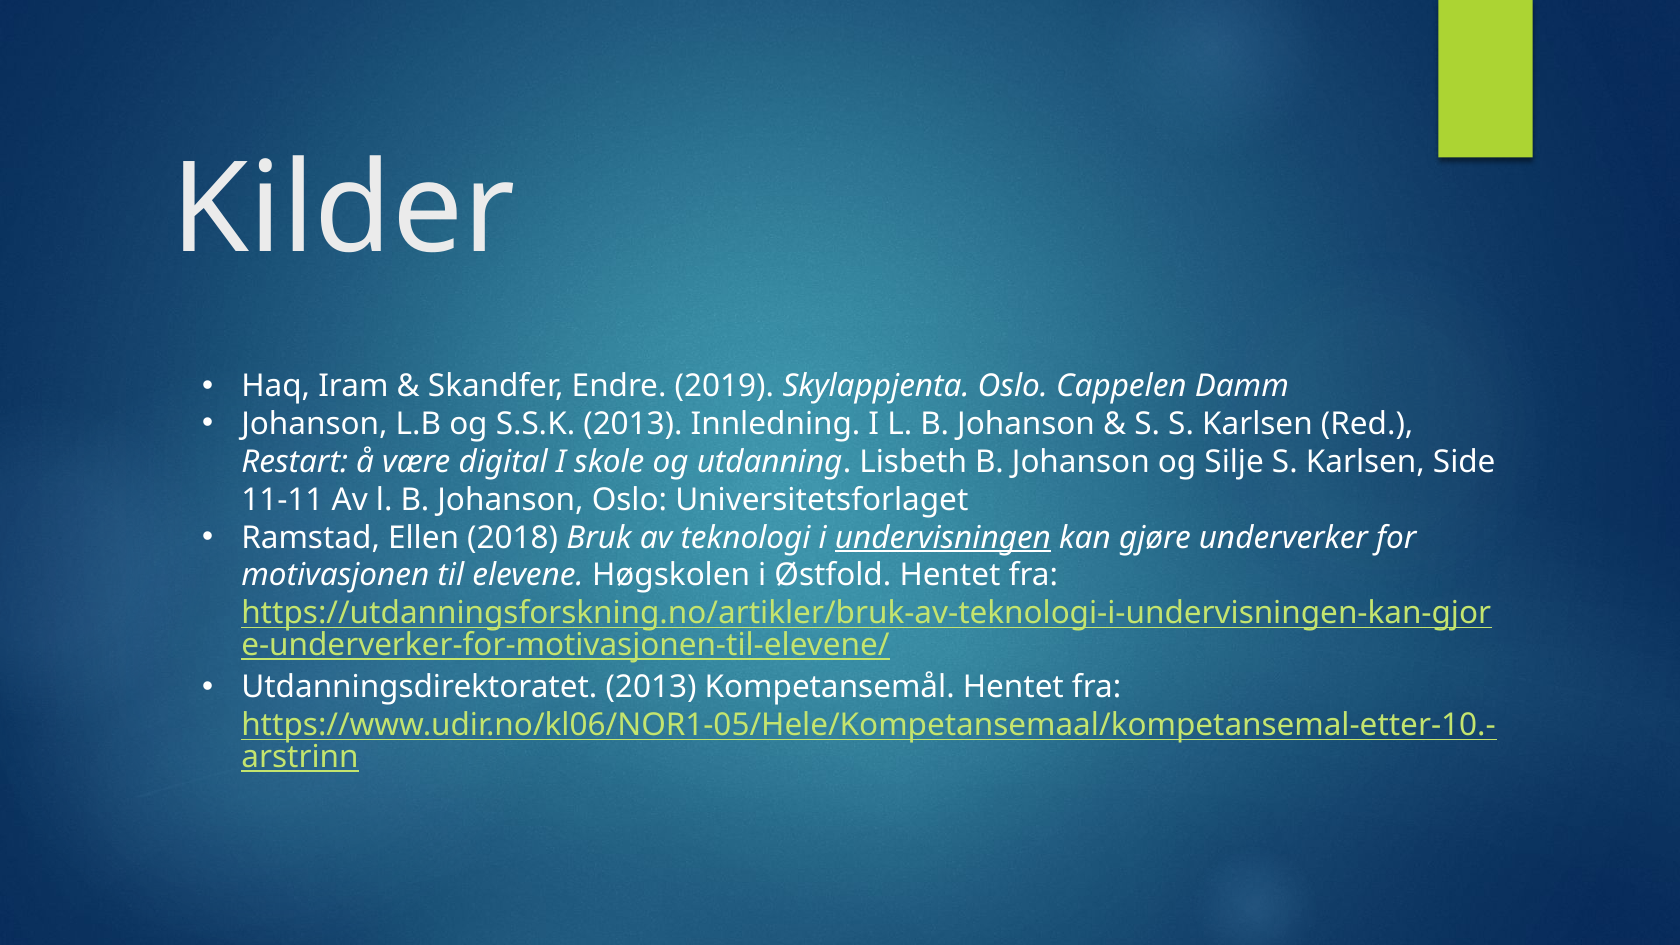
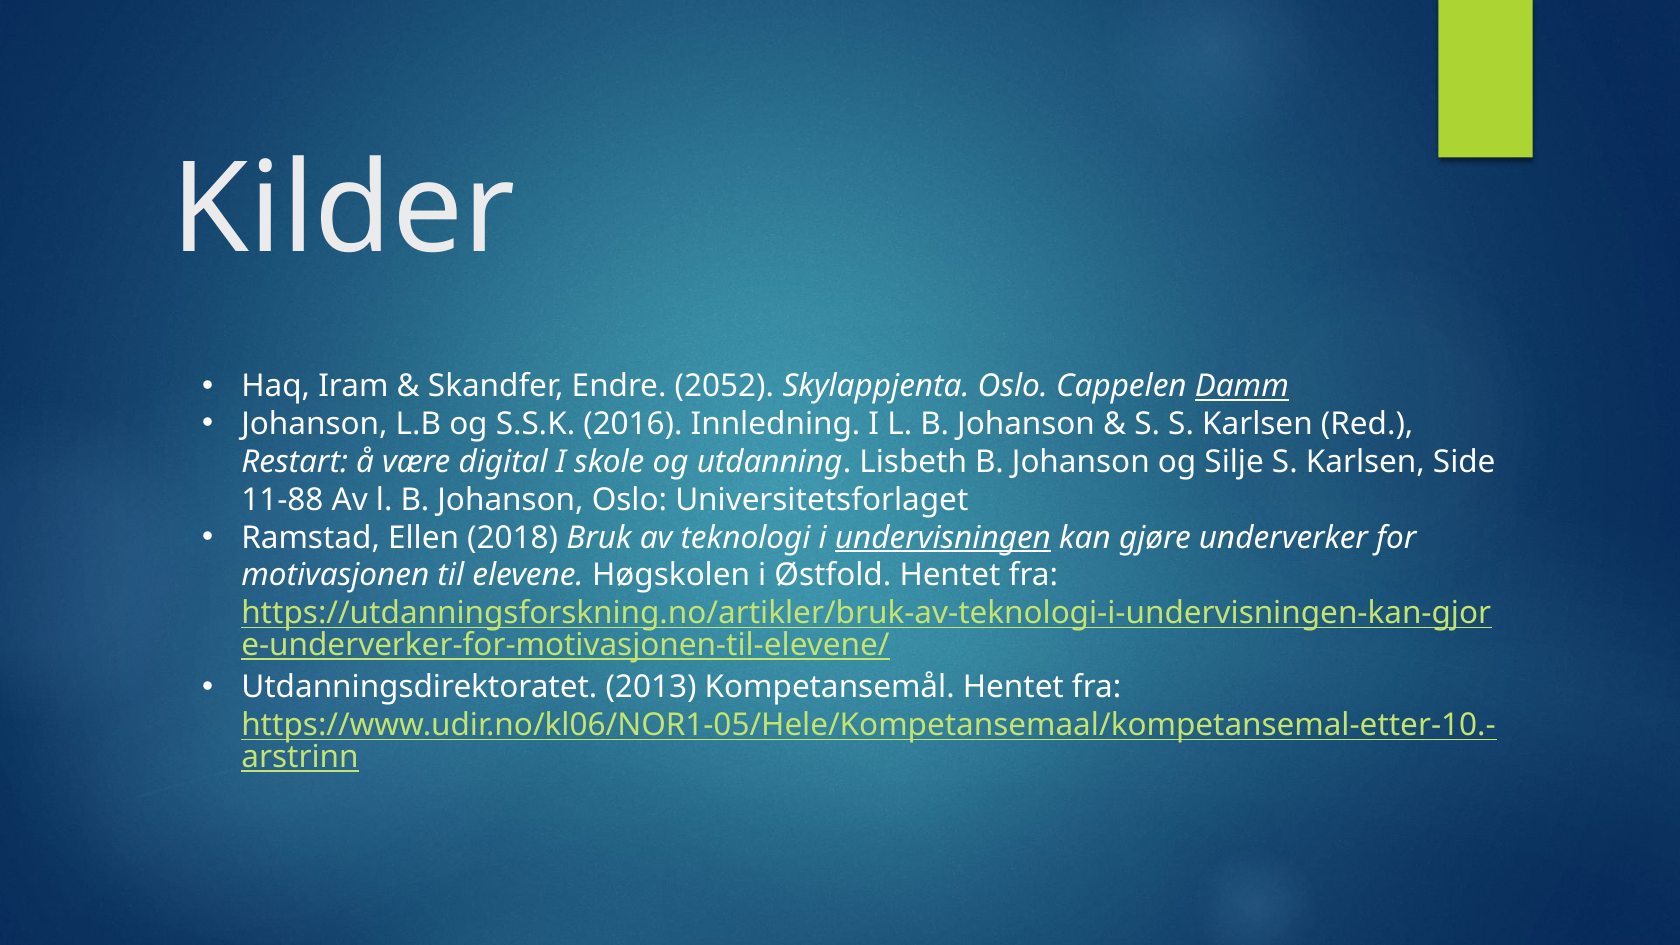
2019: 2019 -> 2052
Damm underline: none -> present
S.S.K 2013: 2013 -> 2016
11-11: 11-11 -> 11-88
